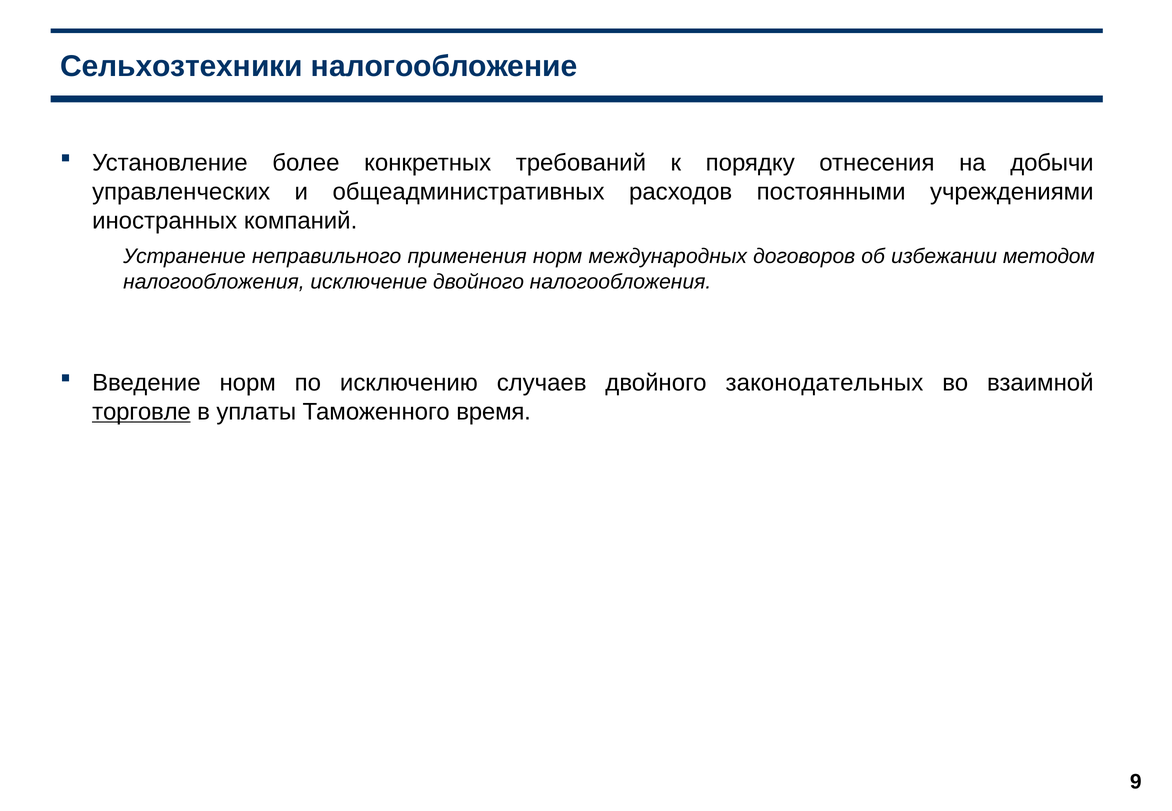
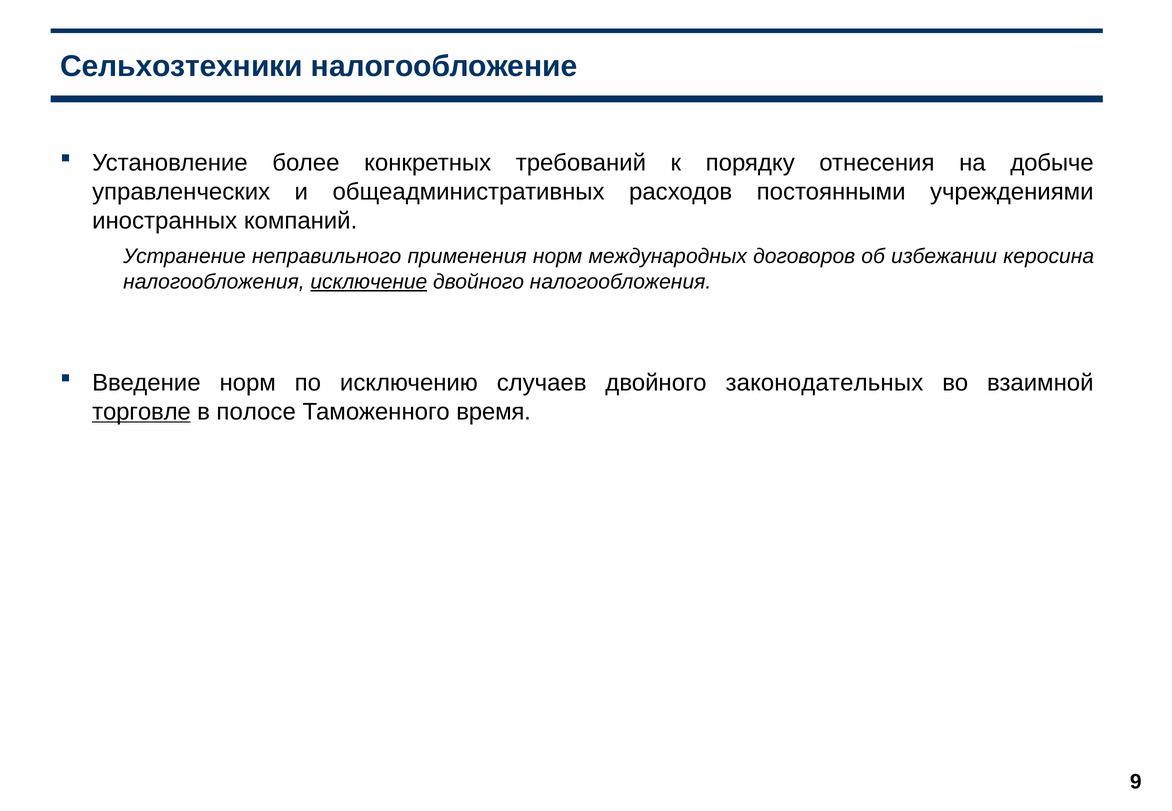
добычи: добычи -> добыче
методом: методом -> керосина
исключение underline: none -> present
уплаты: уплаты -> полосе
